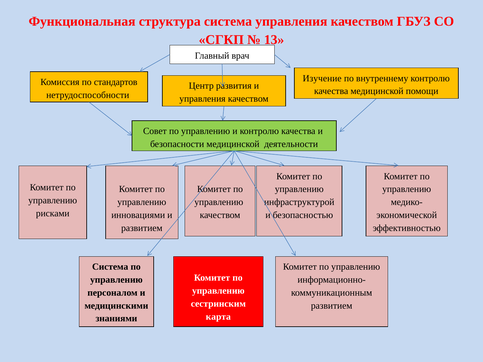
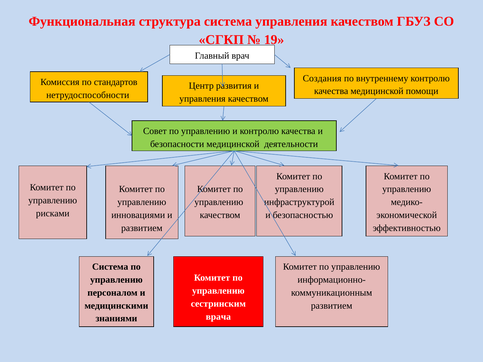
13: 13 -> 19
Изучение: Изучение -> Создания
карта: карта -> врача
